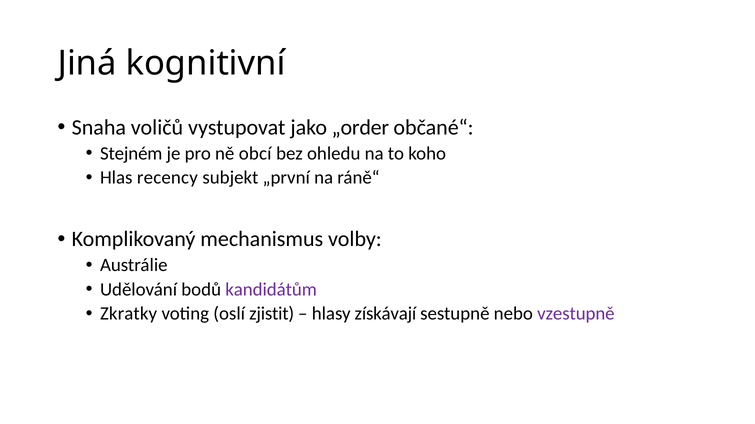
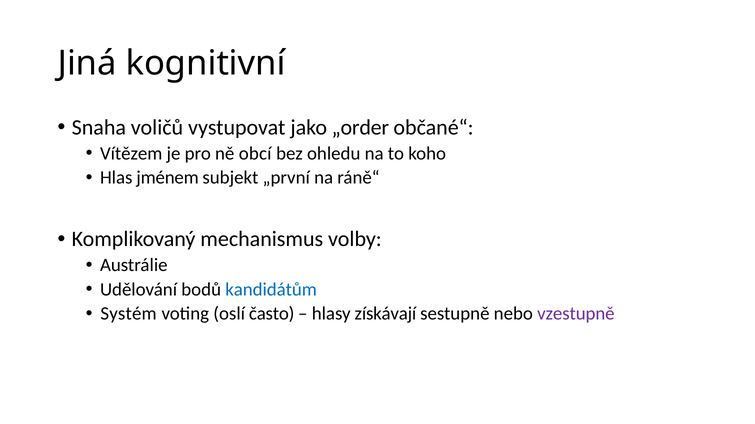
Stejném: Stejném -> Vítězem
recency: recency -> jménem
kandidátům colour: purple -> blue
Zkratky: Zkratky -> Systém
zjistit: zjistit -> často
